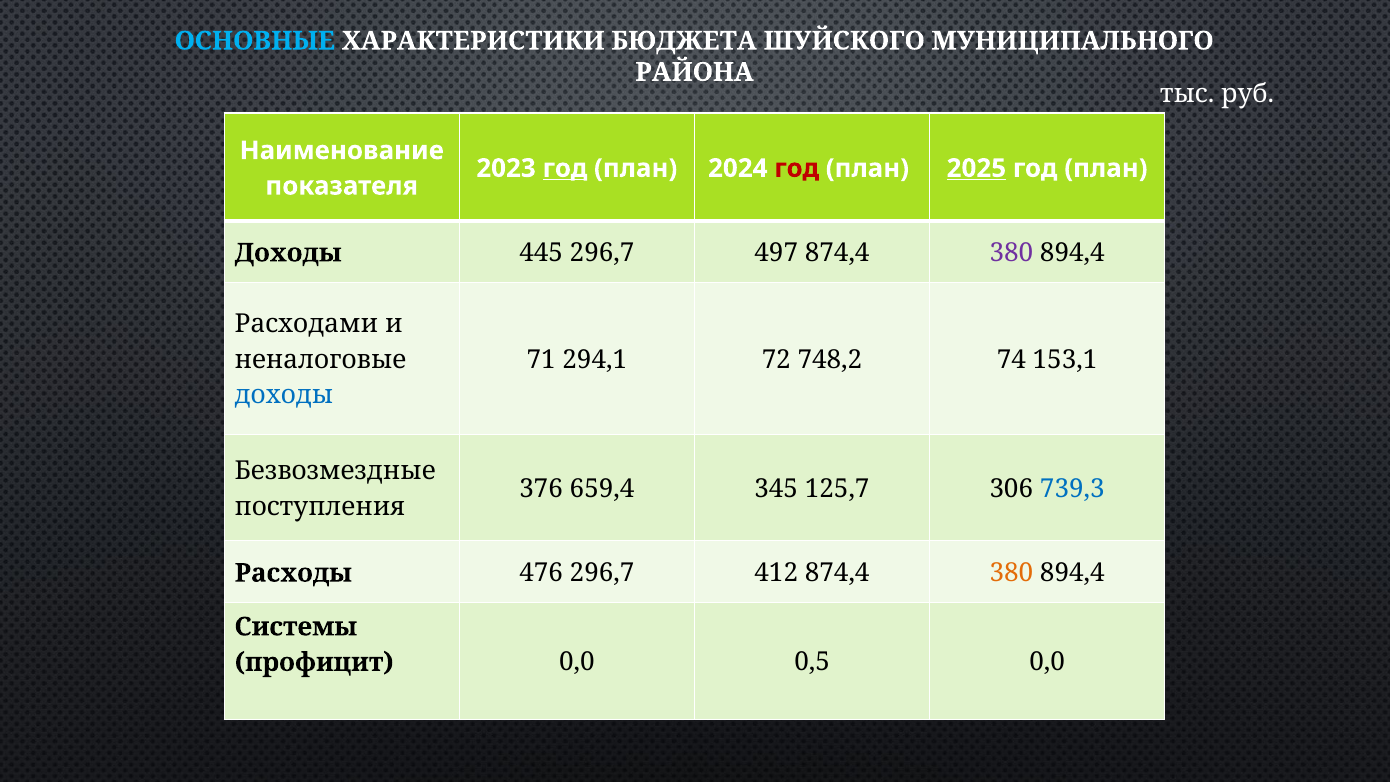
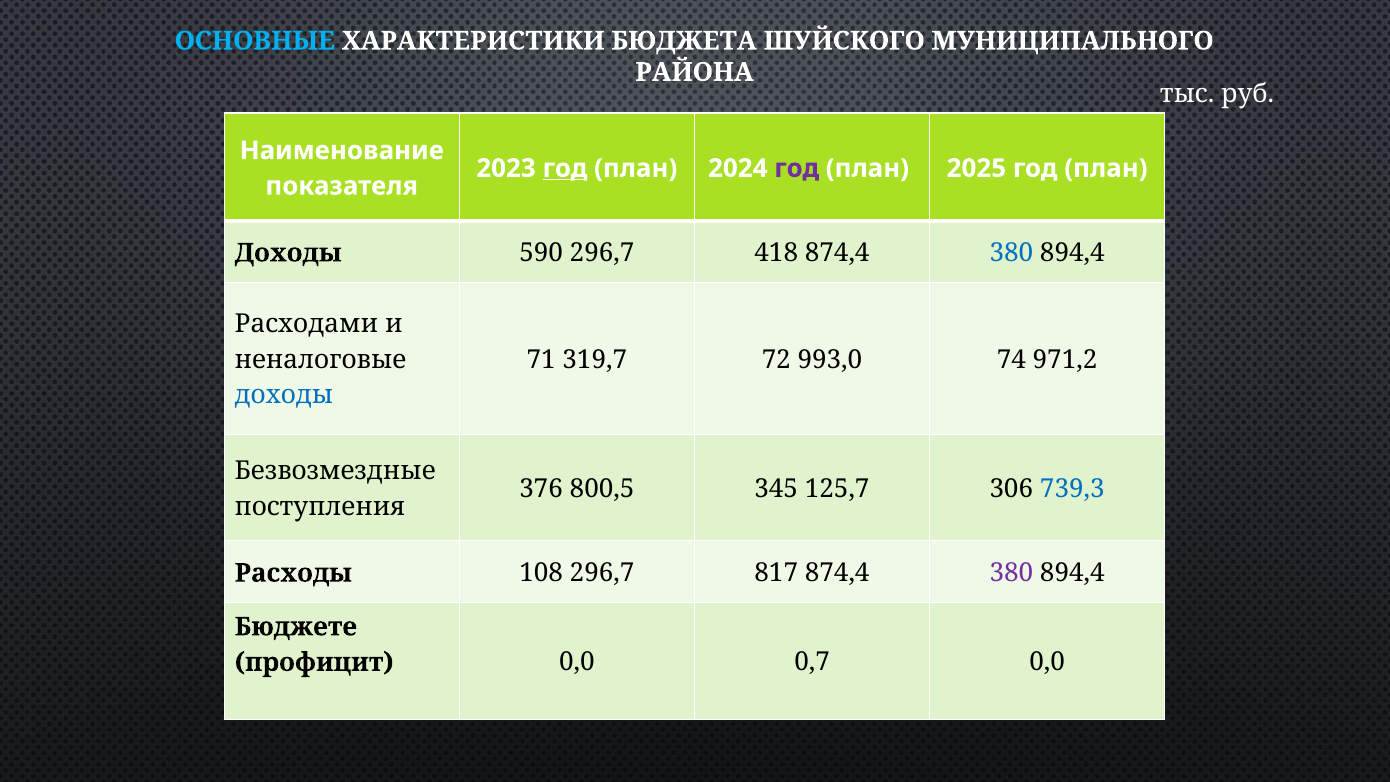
год at (797, 168) colour: red -> purple
2025 underline: present -> none
445: 445 -> 590
497: 497 -> 418
380 at (1011, 253) colour: purple -> blue
294,1: 294,1 -> 319,7
748,2: 748,2 -> 993,0
153,1: 153,1 -> 971,2
659,4: 659,4 -> 800,5
476: 476 -> 108
412: 412 -> 817
380 at (1011, 573) colour: orange -> purple
Системы: Системы -> Бюджете
0,5: 0,5 -> 0,7
